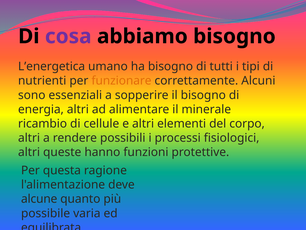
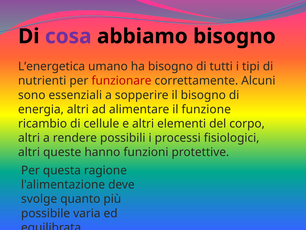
funzionare colour: orange -> red
minerale: minerale -> funzione
alcune: alcune -> svolge
